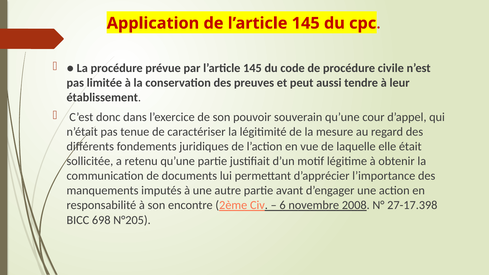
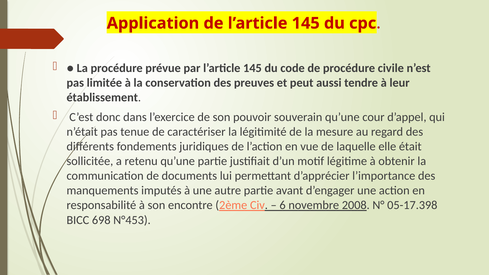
27-17.398: 27-17.398 -> 05-17.398
N°205: N°205 -> N°453
